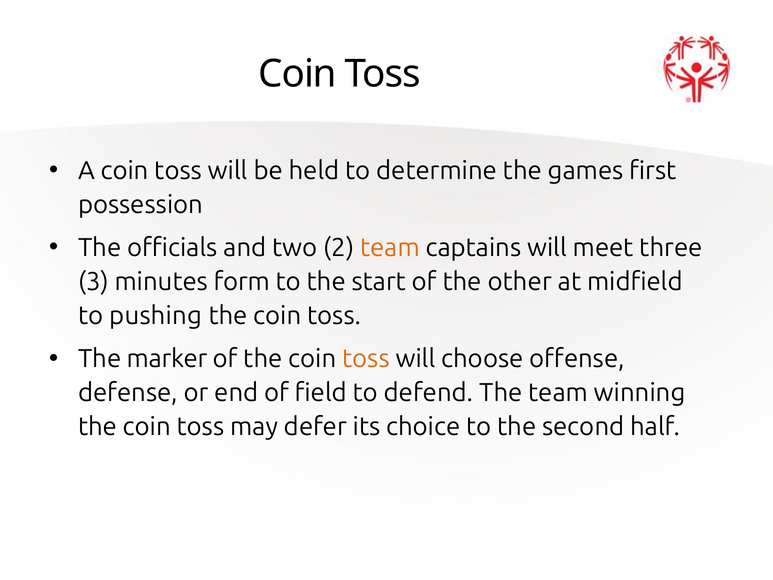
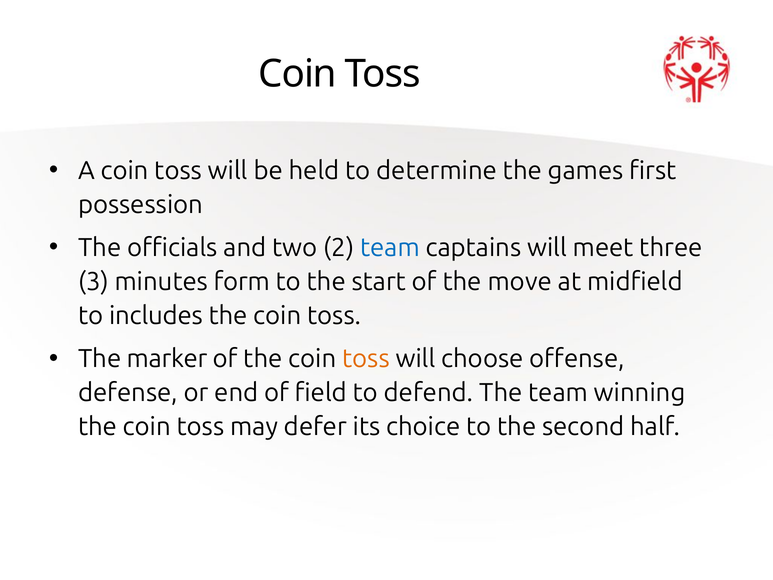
team at (390, 248) colour: orange -> blue
other: other -> move
pushing: pushing -> includes
